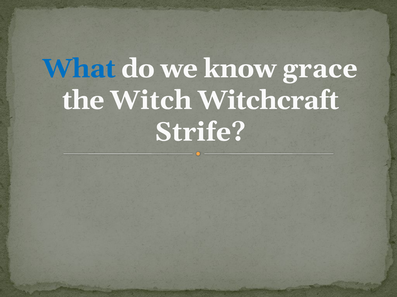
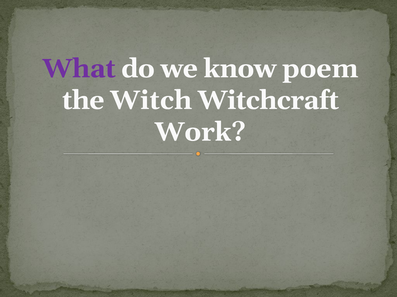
What colour: blue -> purple
grace: grace -> poem
Strife: Strife -> Work
